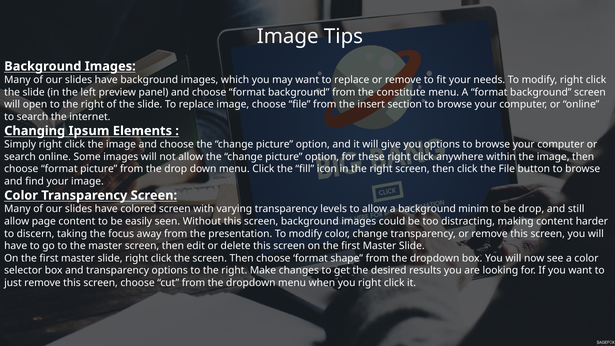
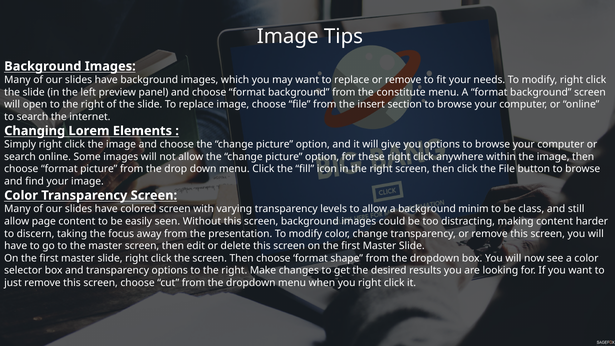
Ipsum: Ipsum -> Lorem
be drop: drop -> class
